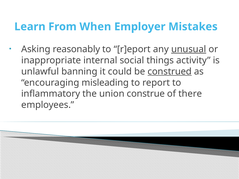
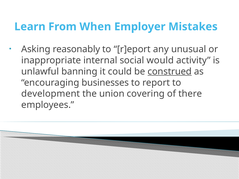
unusual underline: present -> none
things: things -> would
misleading: misleading -> businesses
inflammatory: inflammatory -> development
construe: construe -> covering
